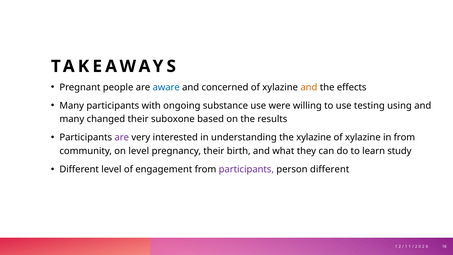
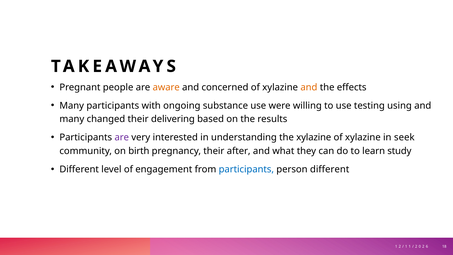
aware colour: blue -> orange
suboxone: suboxone -> delivering
in from: from -> seek
on level: level -> birth
birth: birth -> after
participants at (246, 169) colour: purple -> blue
